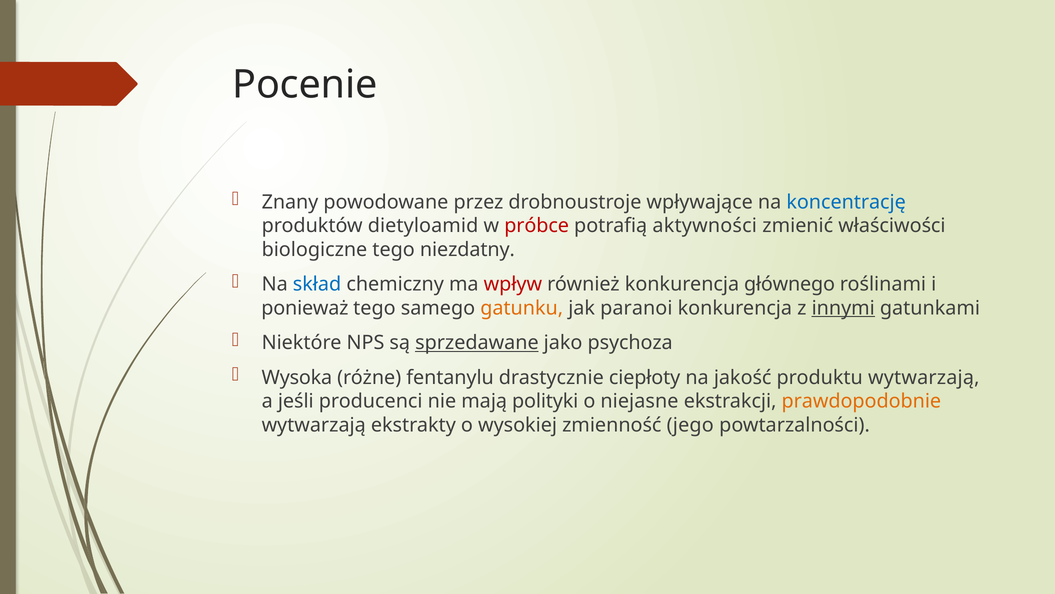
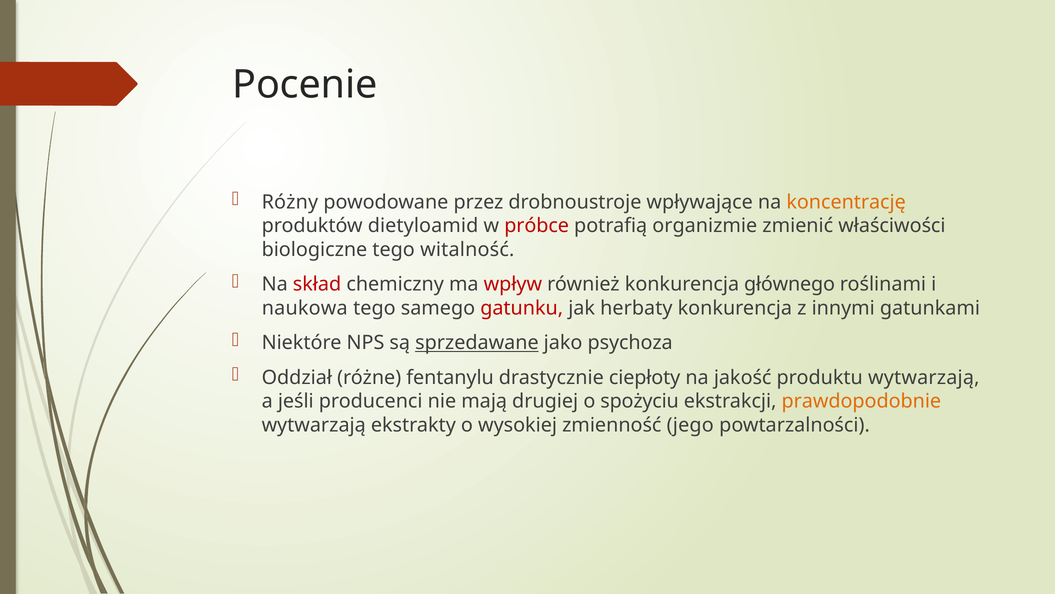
Znany: Znany -> Różny
koncentrację colour: blue -> orange
aktywności: aktywności -> organizmie
niezdatny: niezdatny -> witalność
skład colour: blue -> red
ponieważ: ponieważ -> naukowa
gatunku colour: orange -> red
paranoi: paranoi -> herbaty
innymi underline: present -> none
Wysoka: Wysoka -> Oddział
polityki: polityki -> drugiej
niejasne: niejasne -> spożyciu
